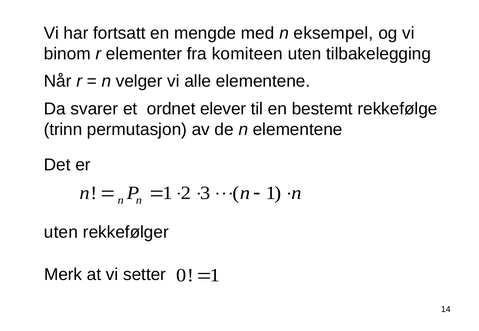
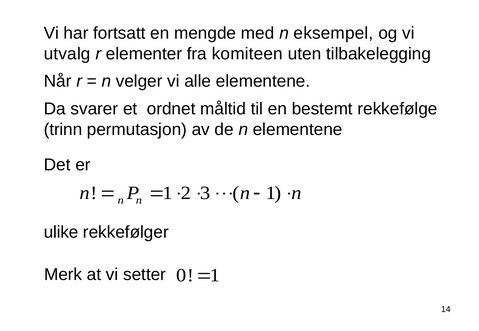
binom: binom -> utvalg
elever: elever -> måltid
uten at (61, 233): uten -> ulike
